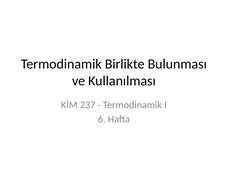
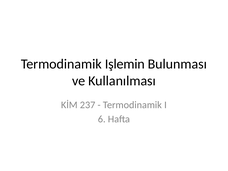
Birlikte: Birlikte -> Işlemin
